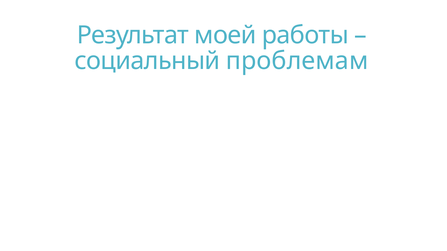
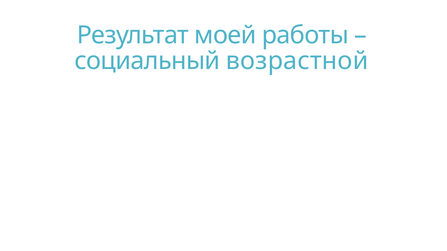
проблемам: проблемам -> возрастной
